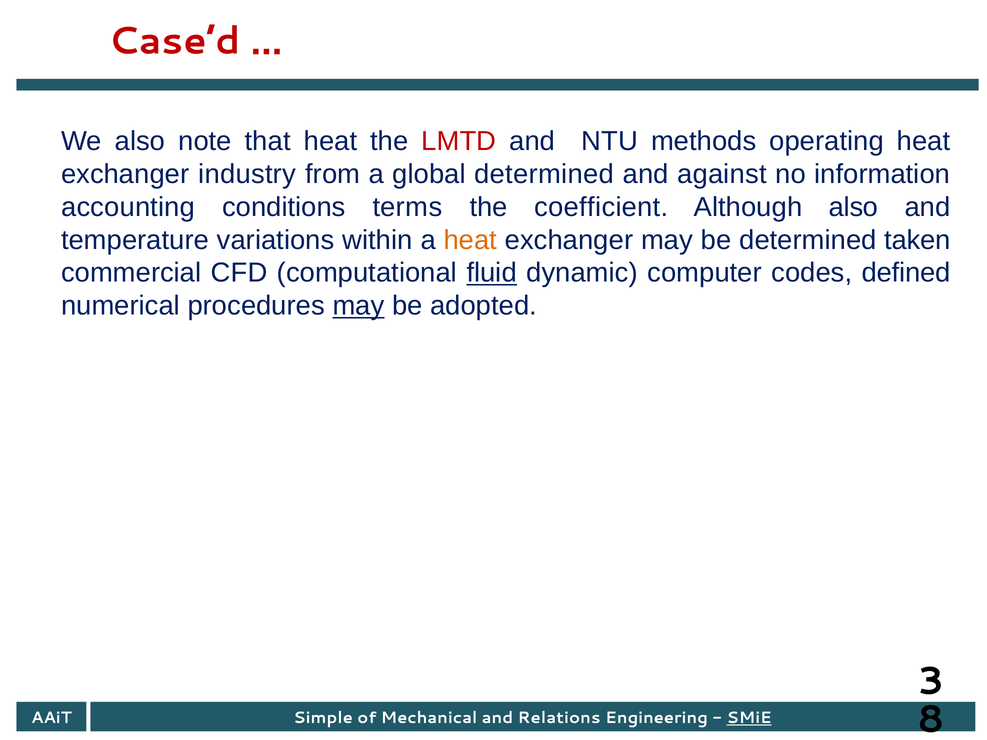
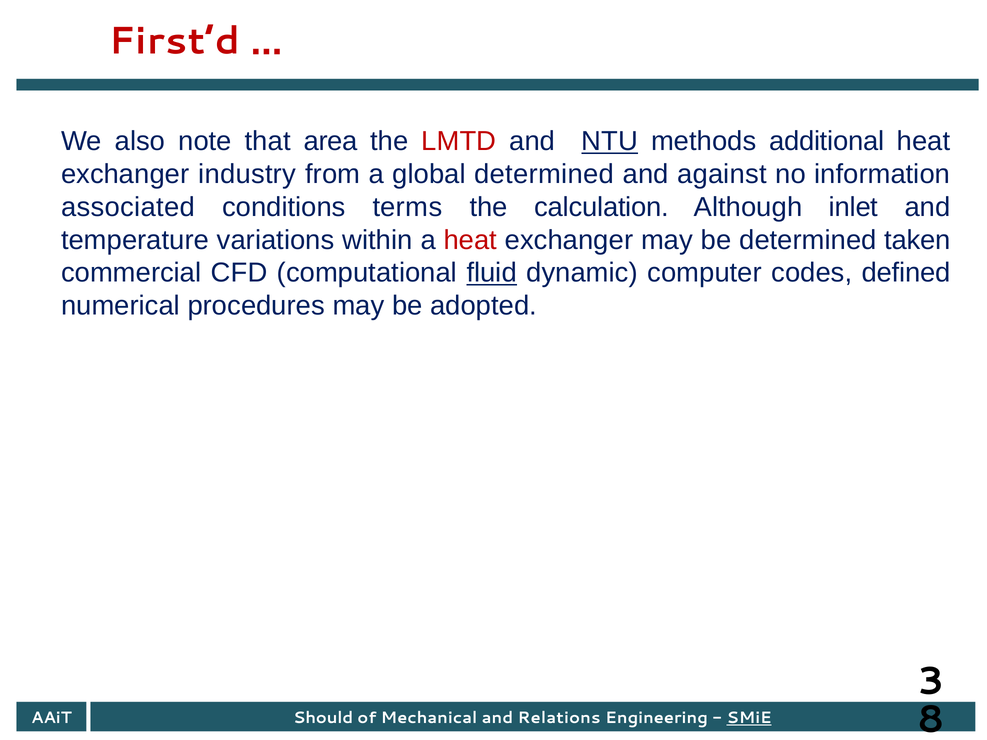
Case’d: Case’d -> First’d
that heat: heat -> area
NTU underline: none -> present
operating: operating -> additional
accounting: accounting -> associated
coefficient: coefficient -> calculation
Although also: also -> inlet
heat at (470, 240) colour: orange -> red
may at (359, 306) underline: present -> none
Simple: Simple -> Should
